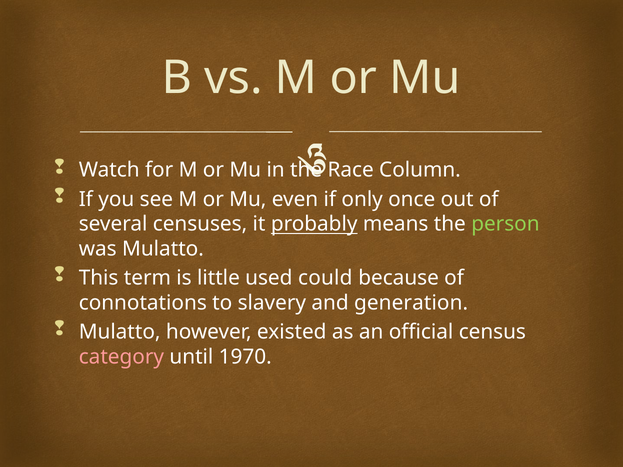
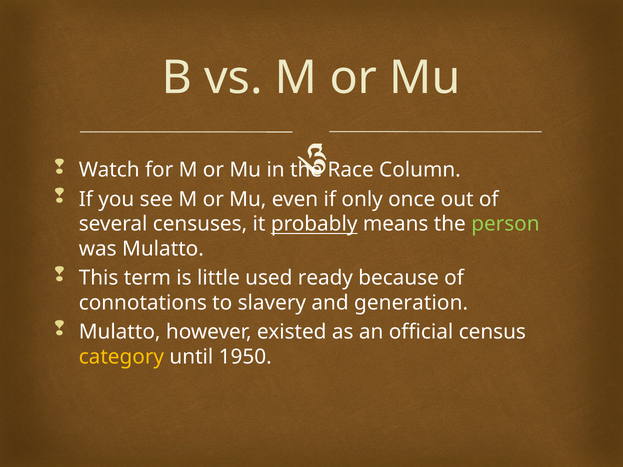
could: could -> ready
category colour: pink -> yellow
1970: 1970 -> 1950
